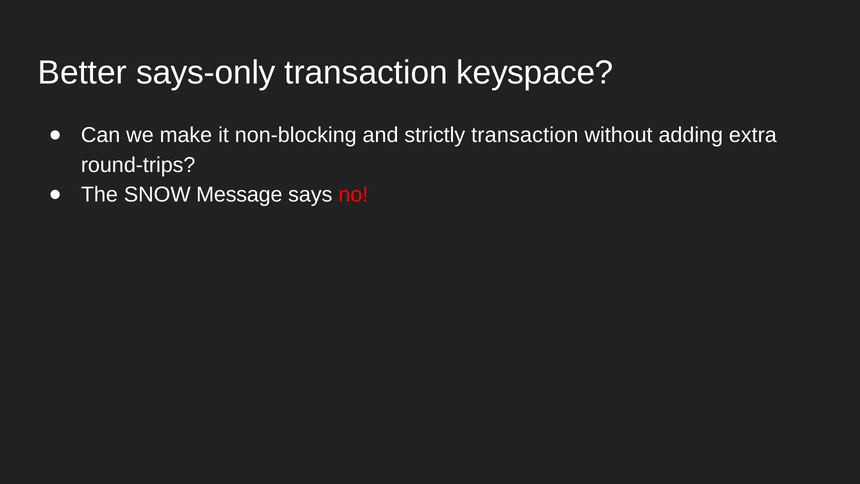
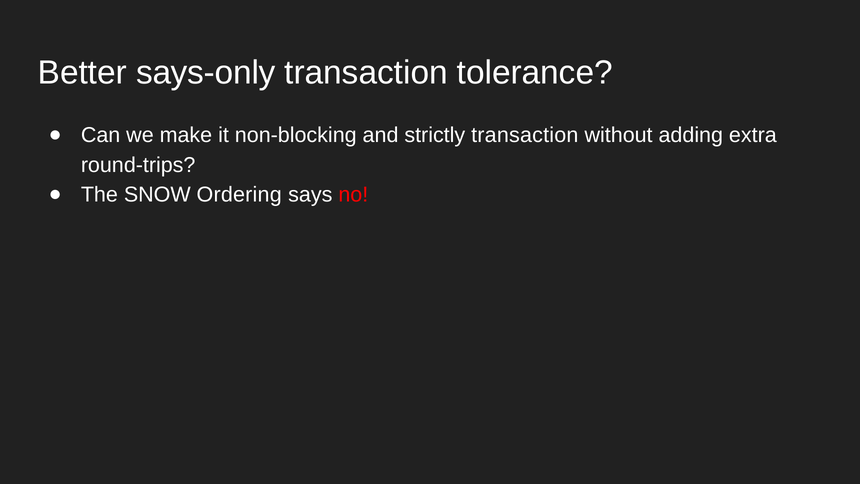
keyspace: keyspace -> tolerance
Message: Message -> Ordering
